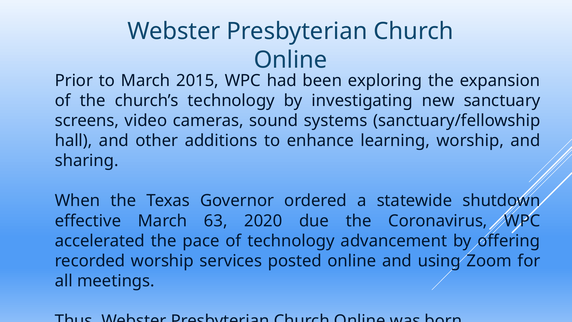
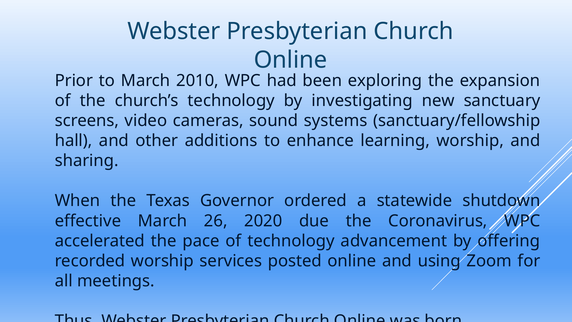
2015: 2015 -> 2010
63: 63 -> 26
